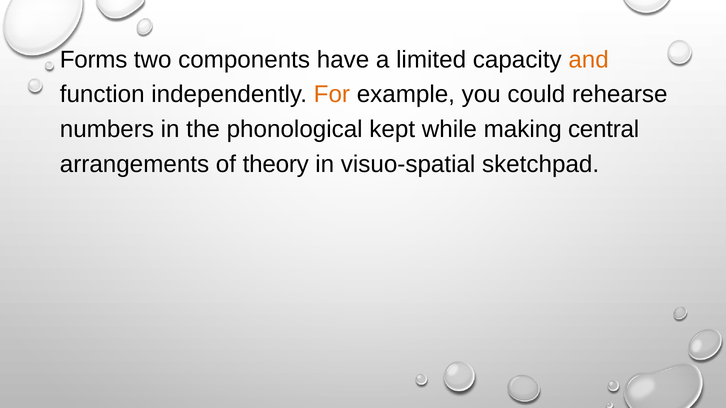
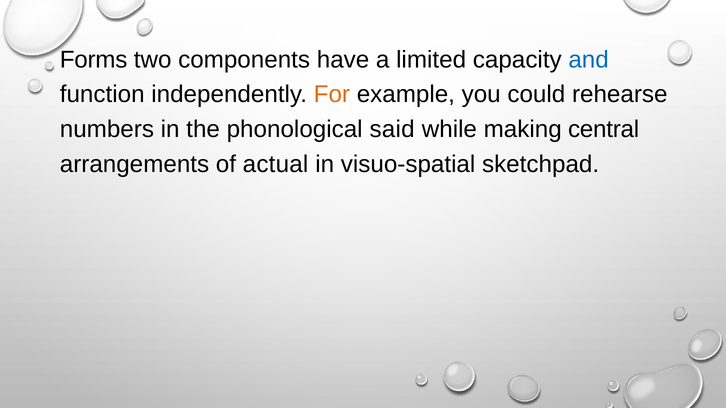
and colour: orange -> blue
kept: kept -> said
theory: theory -> actual
